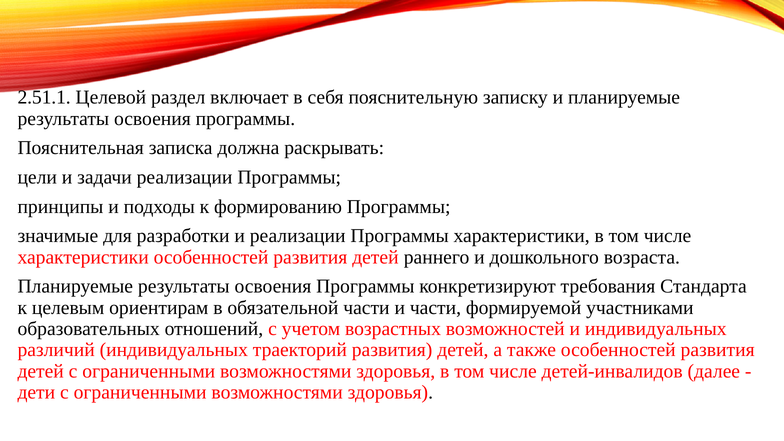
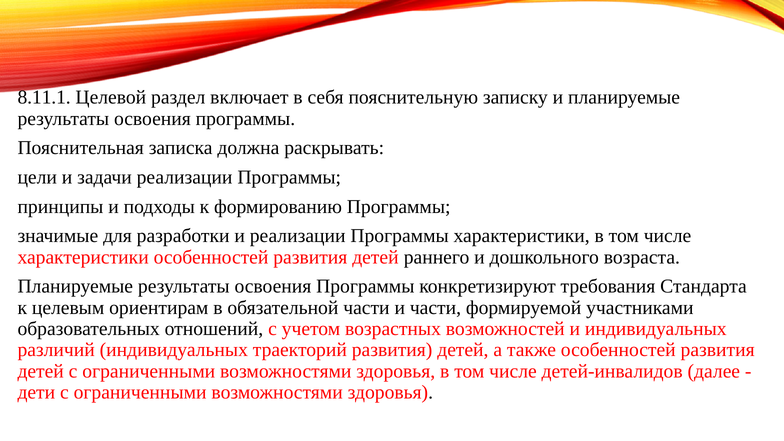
2.51.1: 2.51.1 -> 8.11.1
